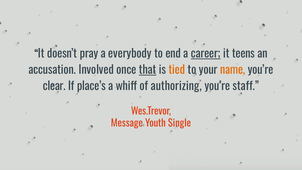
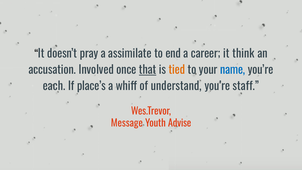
everybody: everybody -> assimilate
career underline: present -> none
teens: teens -> think
name colour: orange -> blue
clear: clear -> each
authorizing: authorizing -> understand
Single: Single -> Advise
